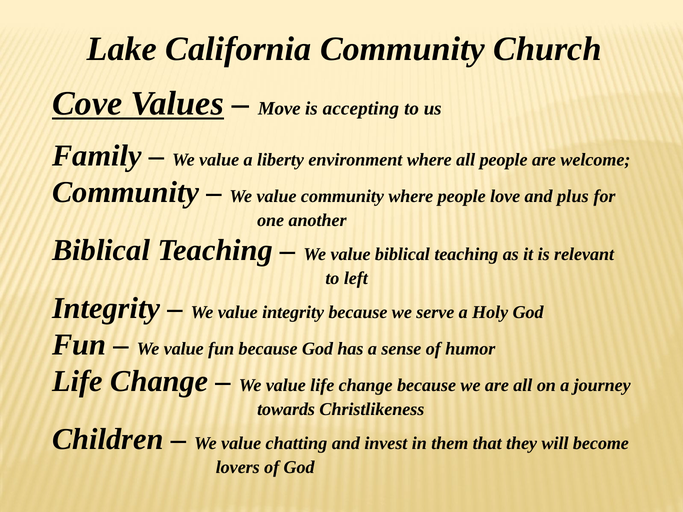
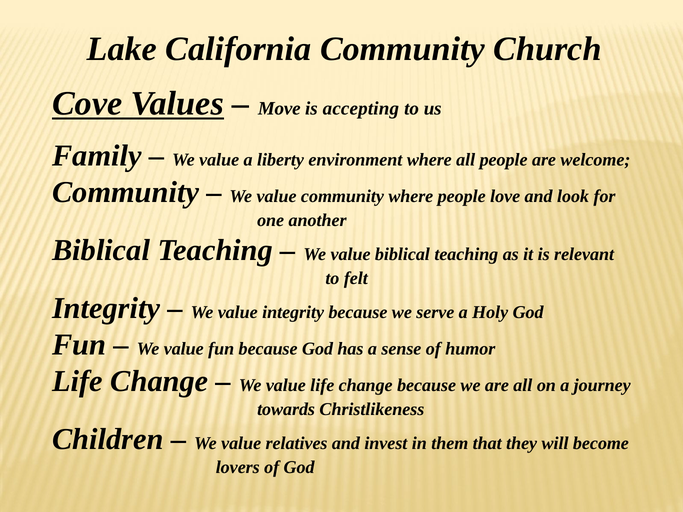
plus: plus -> look
left: left -> felt
chatting: chatting -> relatives
